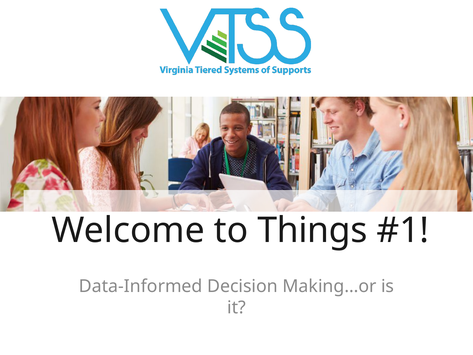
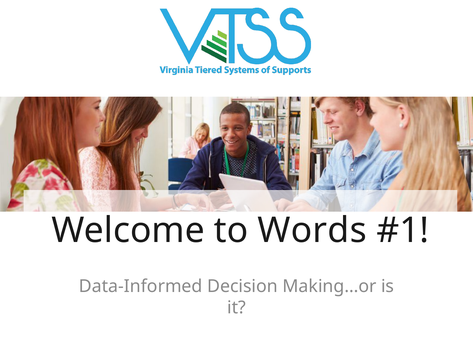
Things: Things -> Words
